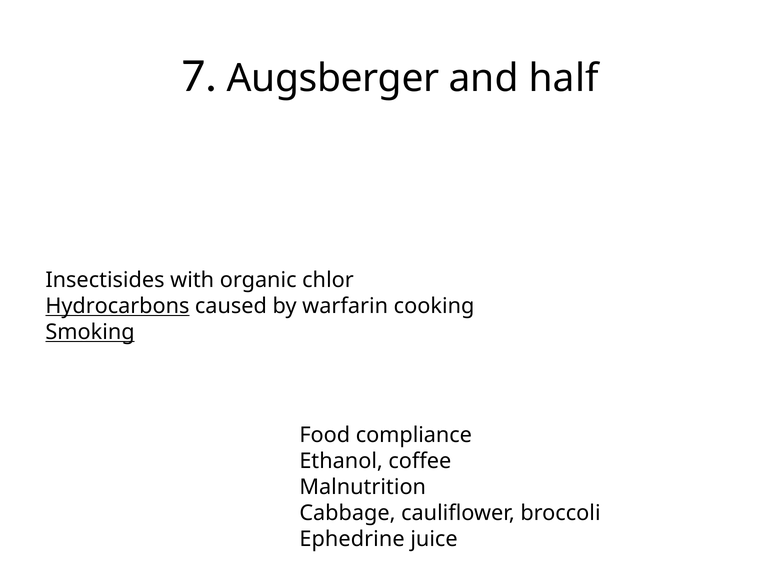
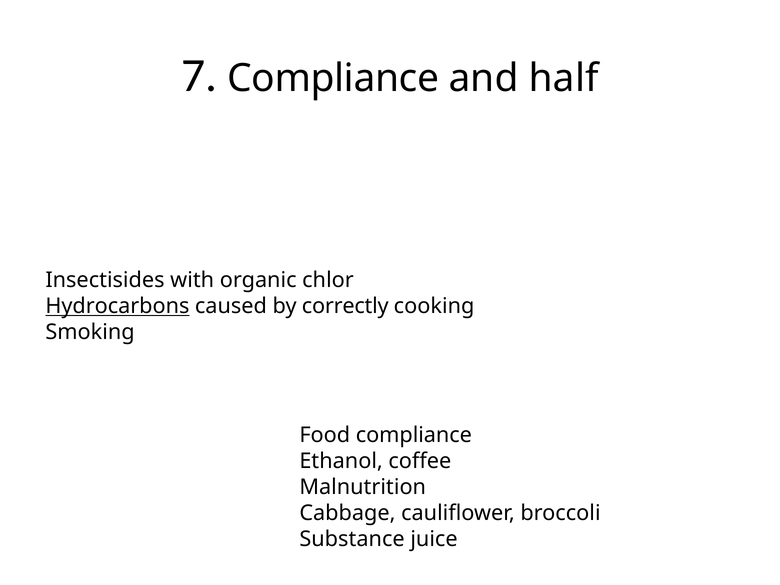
7 Augsberger: Augsberger -> Compliance
warfarin: warfarin -> correctly
Smoking underline: present -> none
Ephedrine: Ephedrine -> Substance
